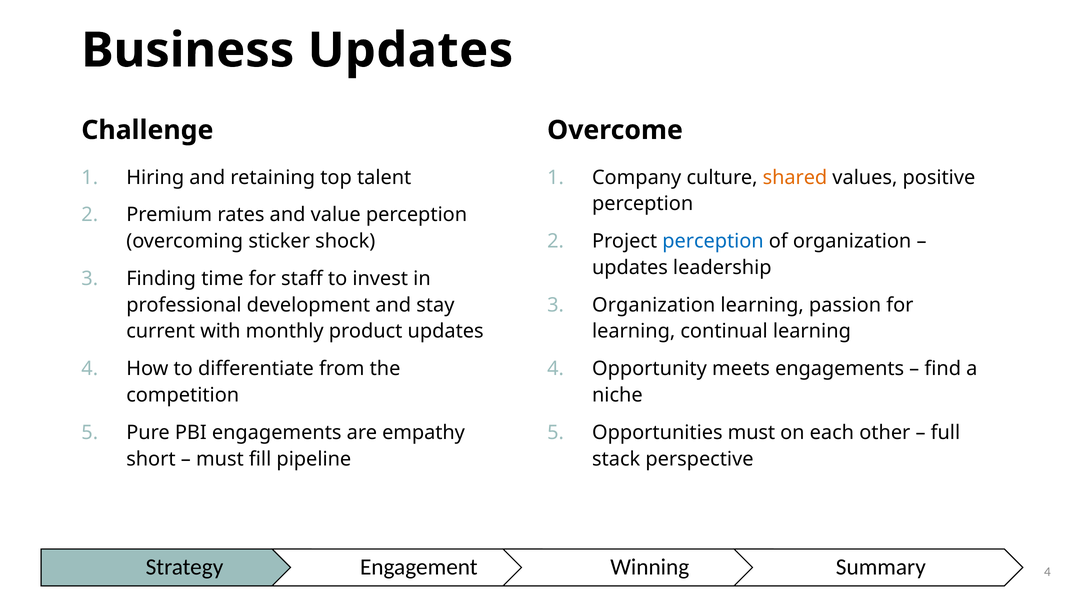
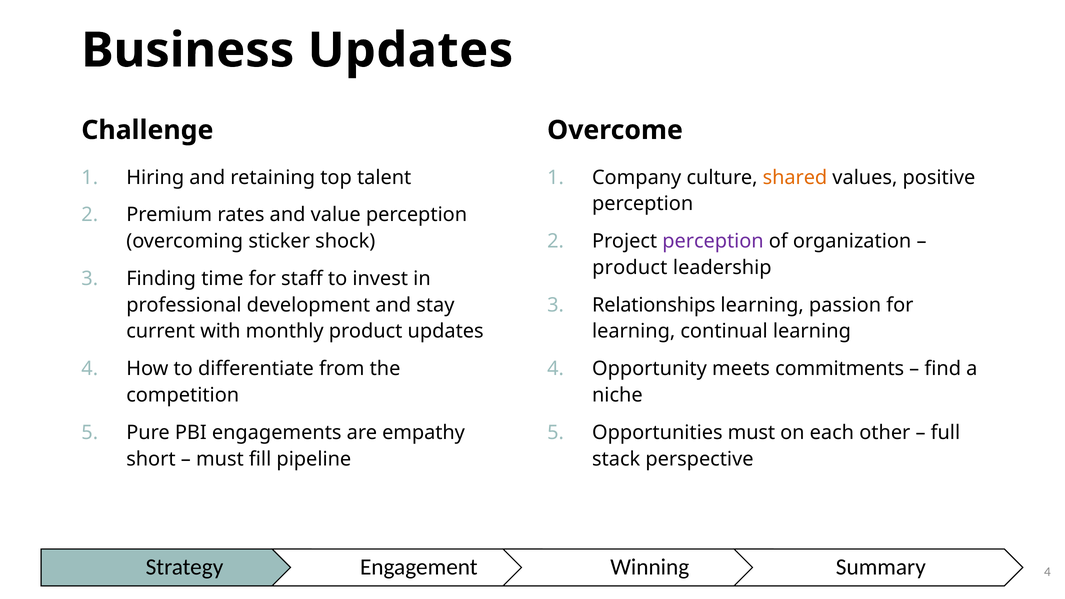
perception at (713, 241) colour: blue -> purple
updates at (630, 268): updates -> product
Organization at (654, 305): Organization -> Relationships
meets engagements: engagements -> commitments
